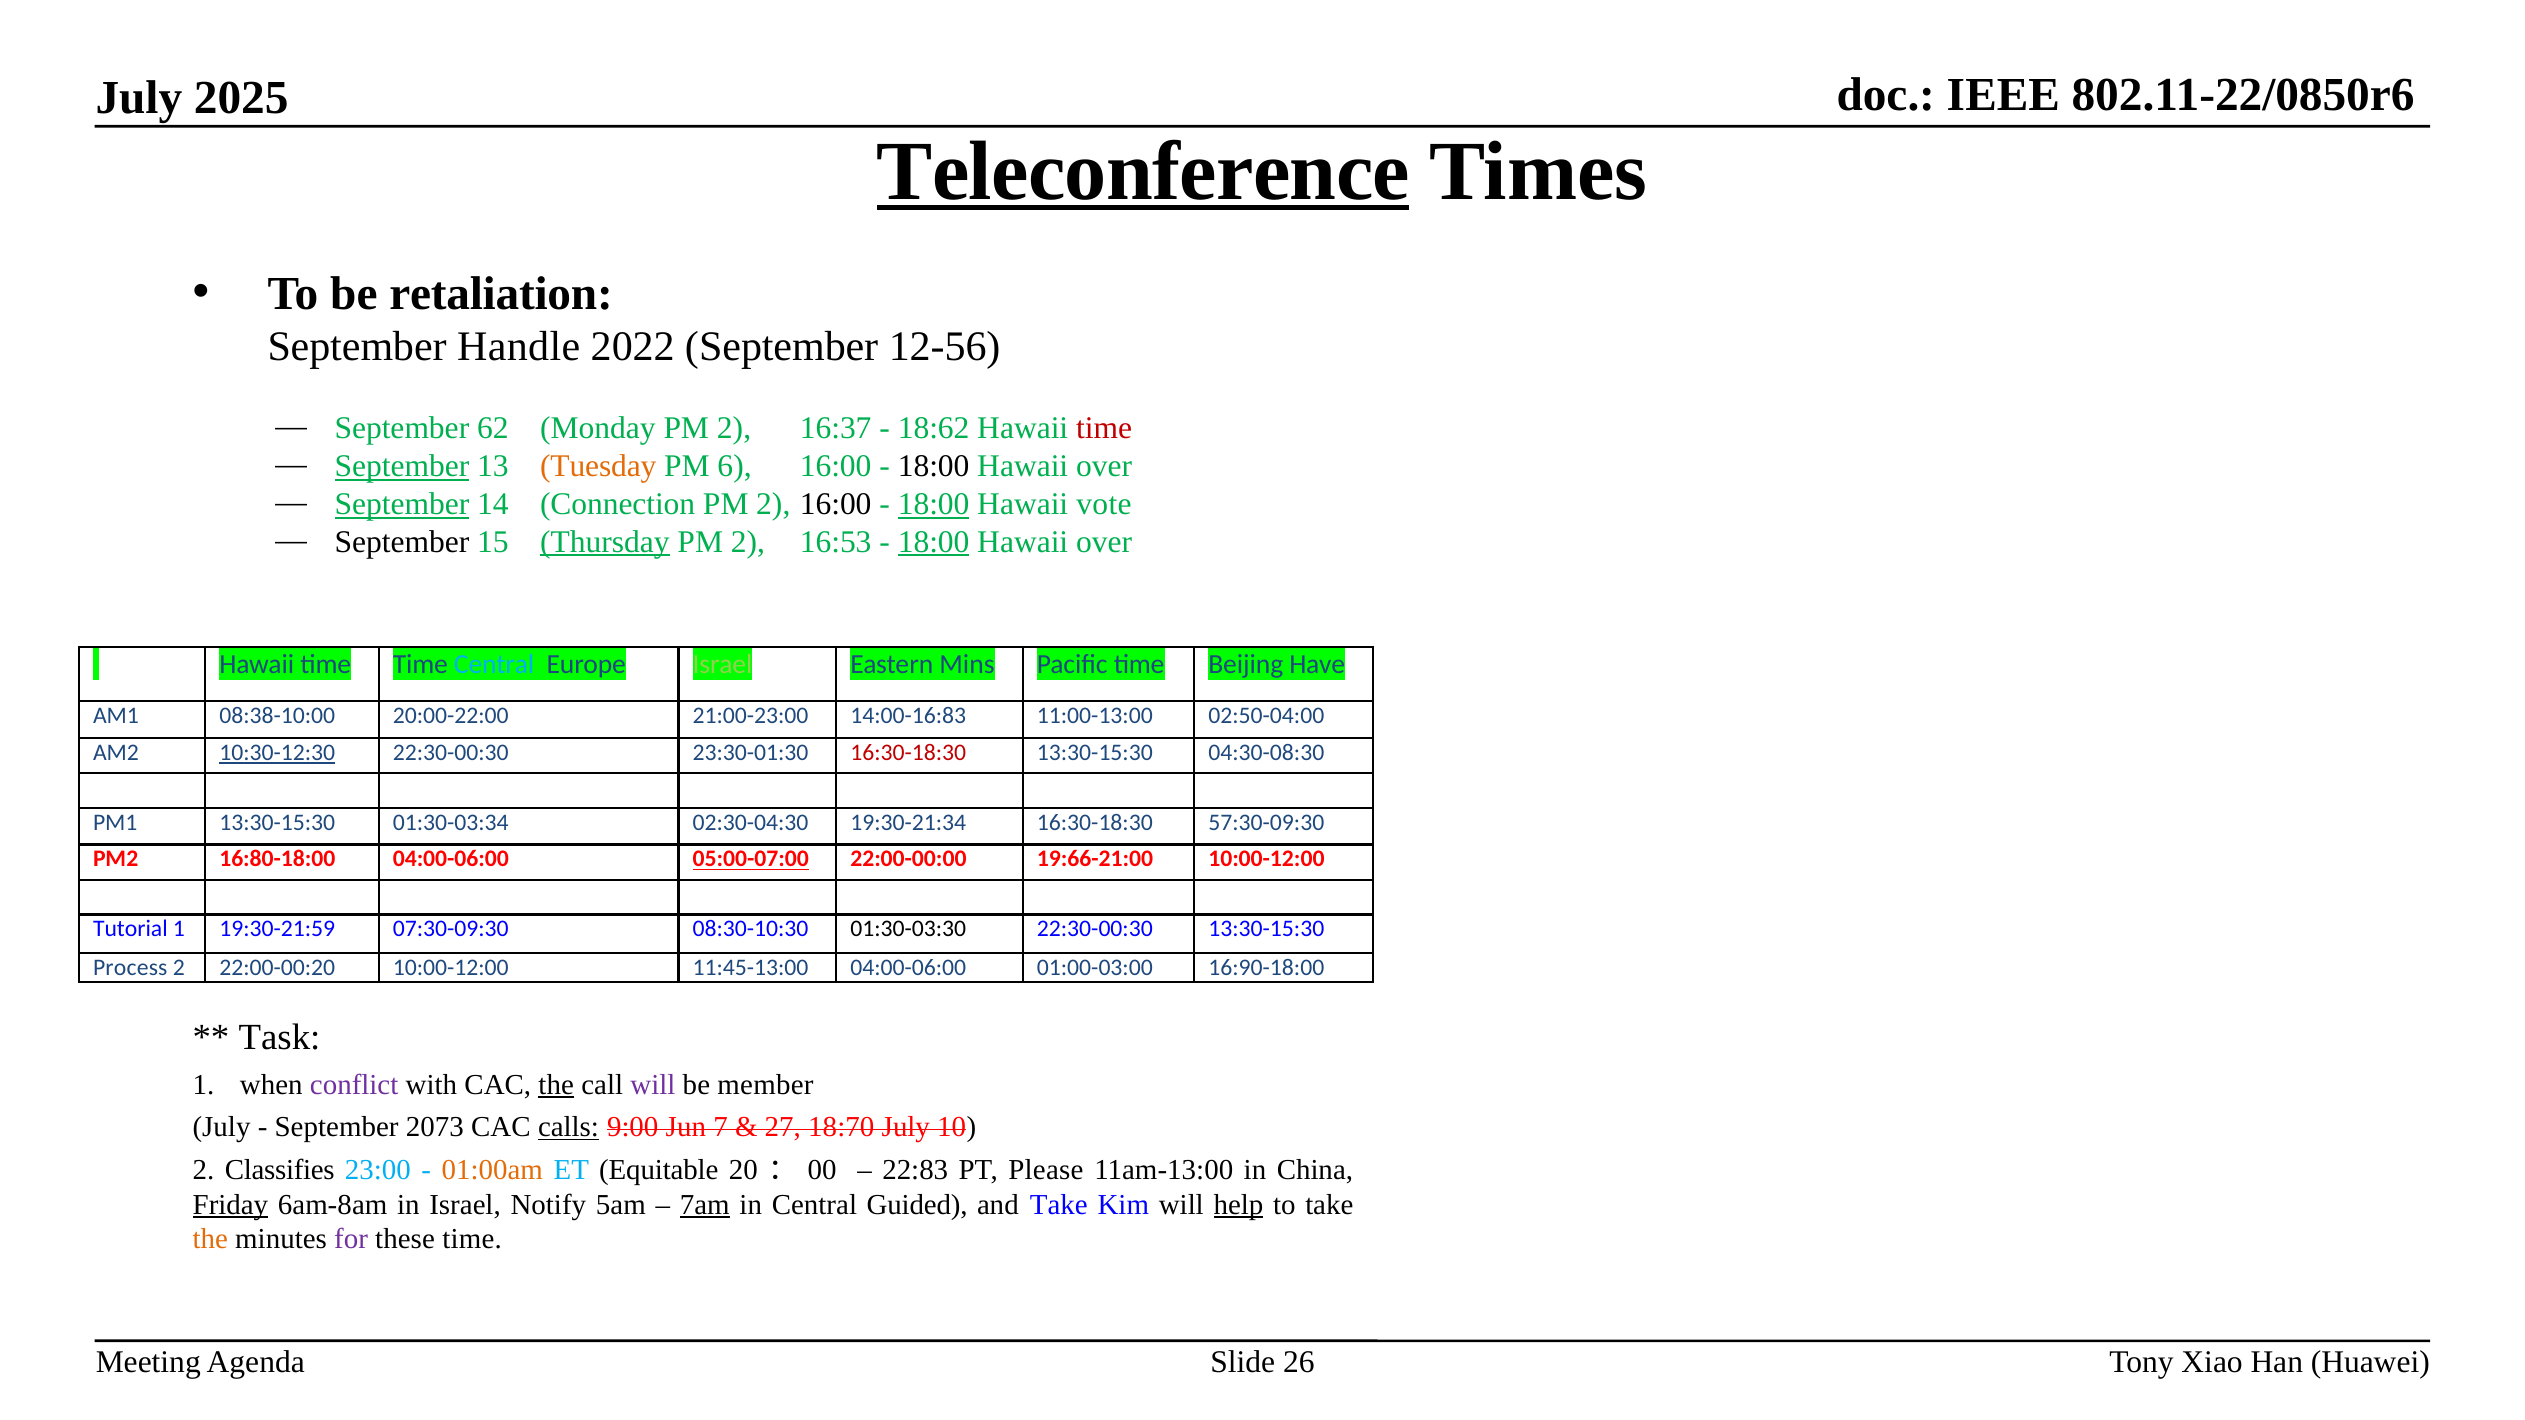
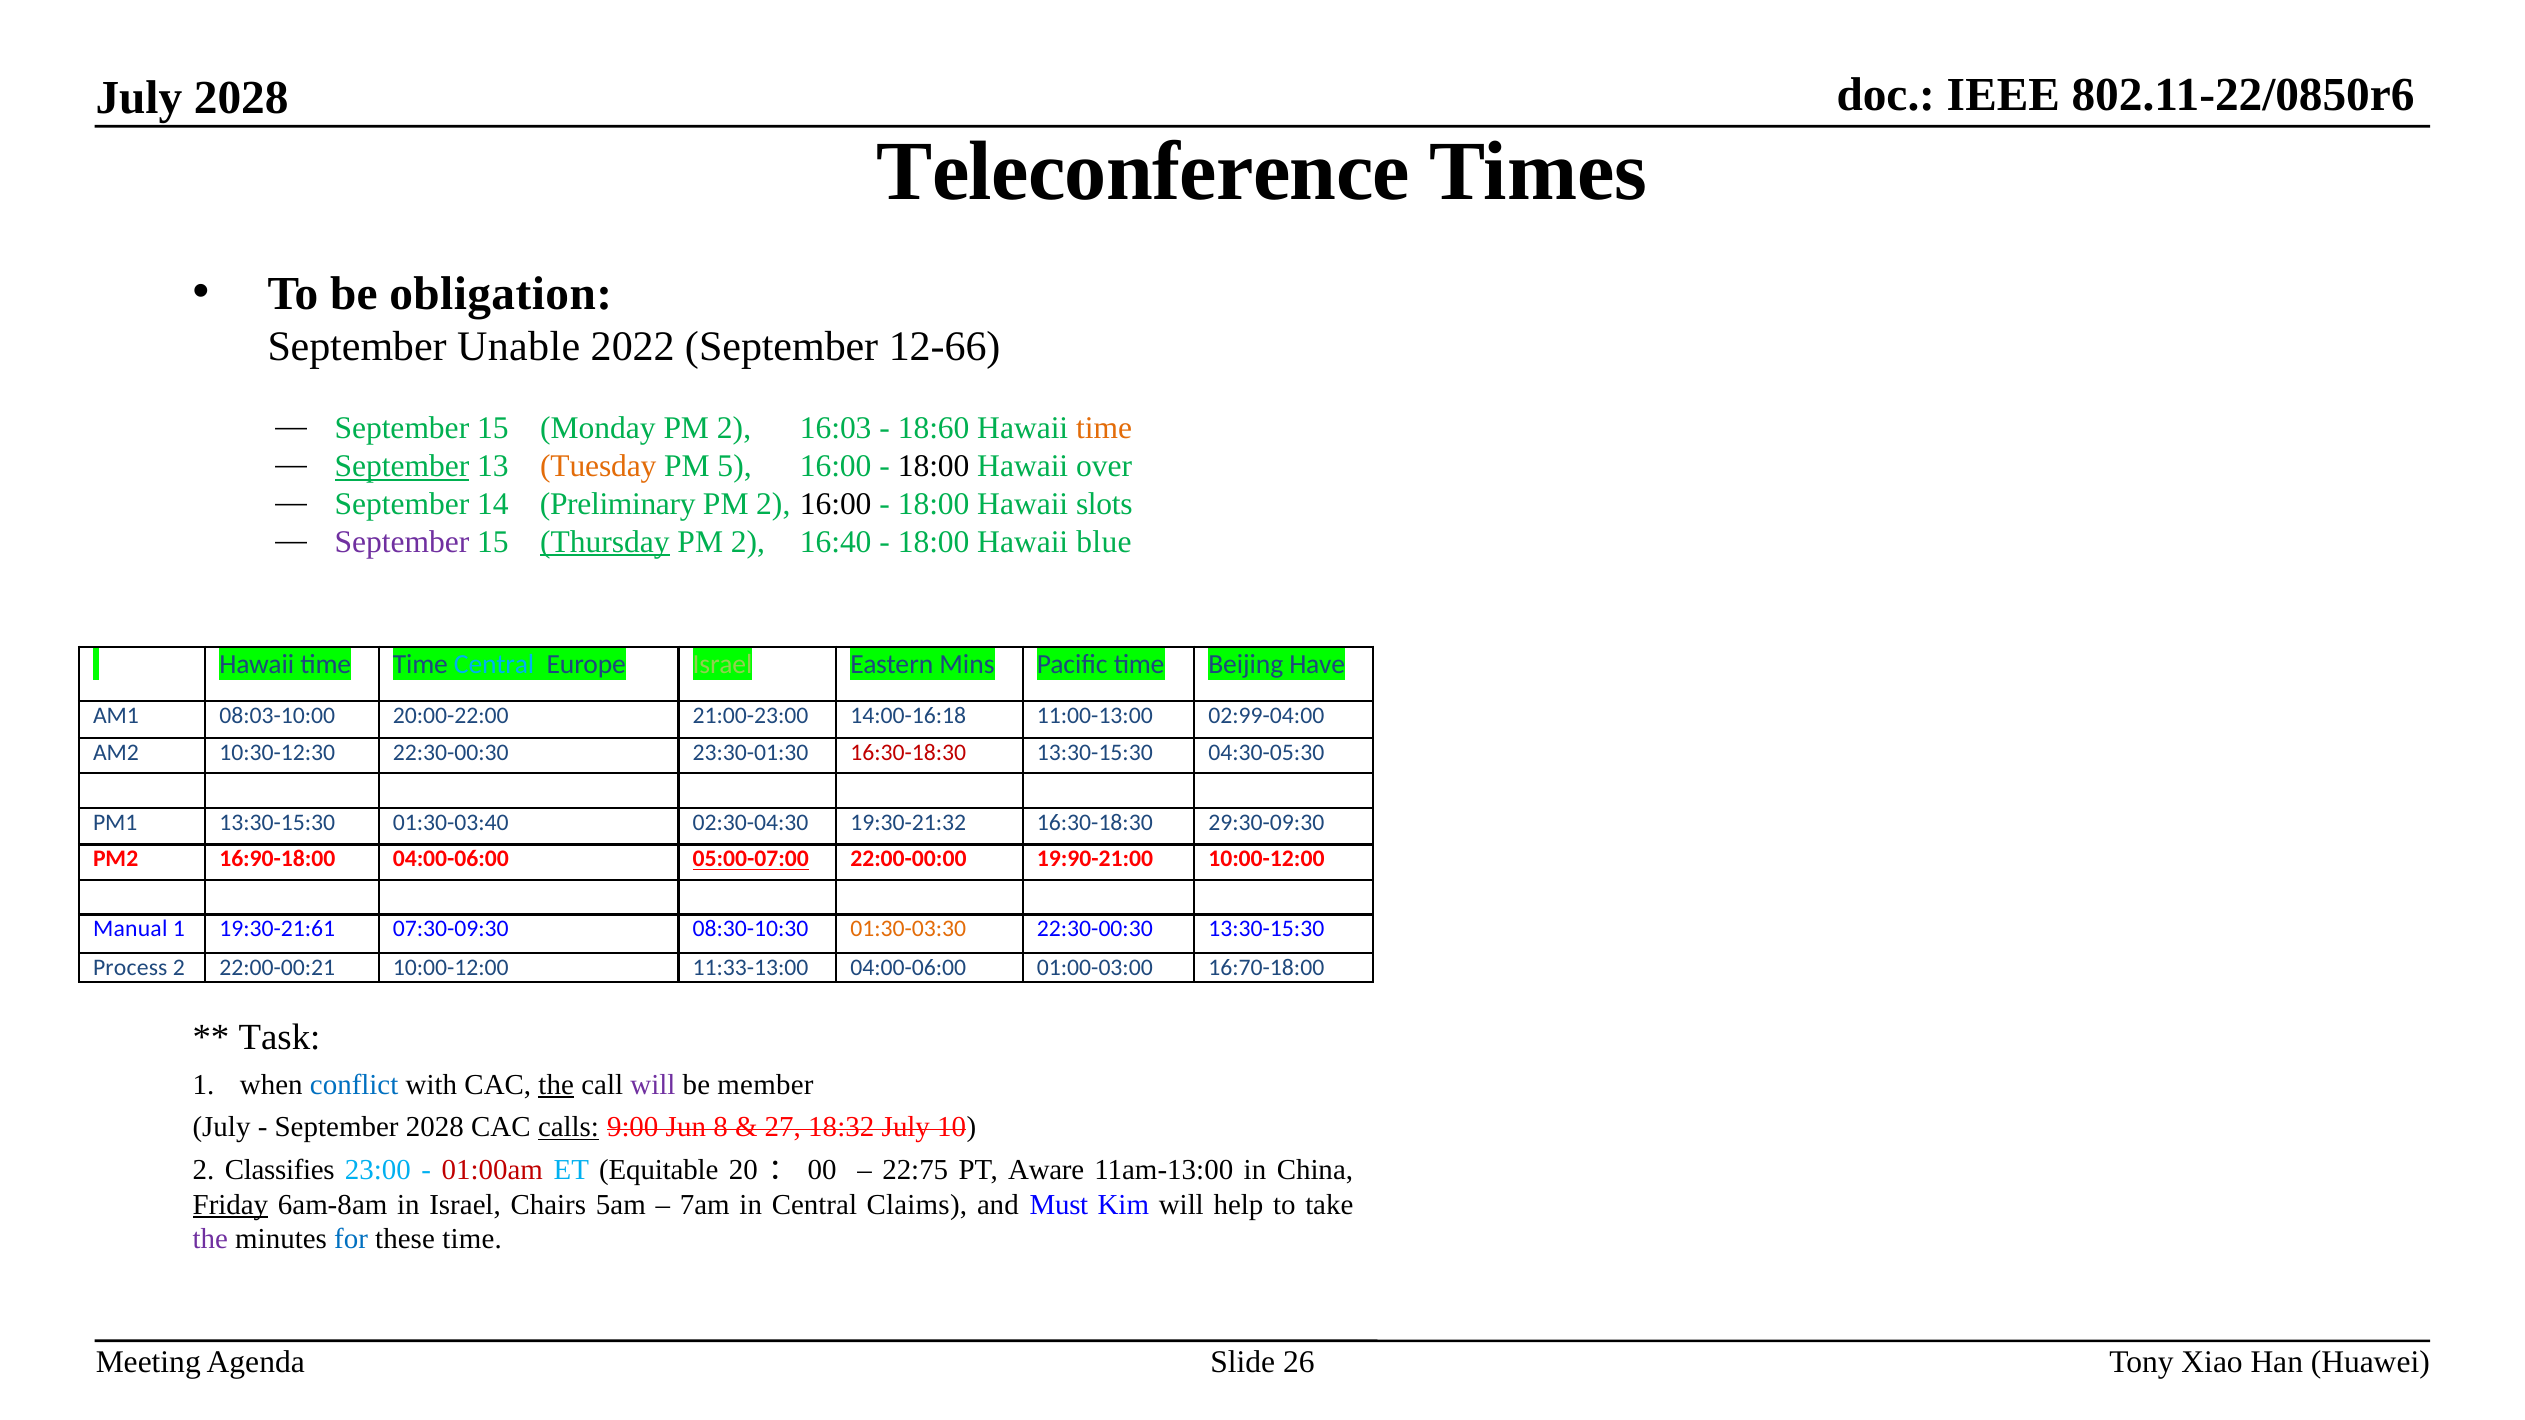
July 2025: 2025 -> 2028
Teleconference underline: present -> none
retaliation: retaliation -> obligation
Handle: Handle -> Unable
12-56: 12-56 -> 12-66
62 at (493, 428): 62 -> 15
16:37: 16:37 -> 16:03
18:62: 18:62 -> 18:60
time at (1104, 428) colour: red -> orange
6: 6 -> 5
September at (402, 504) underline: present -> none
Connection: Connection -> Preliminary
18:00 at (934, 504) underline: present -> none
vote: vote -> slots
September at (402, 542) colour: black -> purple
16:53: 16:53 -> 16:40
18:00 at (934, 542) underline: present -> none
over at (1104, 542): over -> blue
08:38-10:00: 08:38-10:00 -> 08:03-10:00
14:00-16:83: 14:00-16:83 -> 14:00-16:18
02:50-04:00: 02:50-04:00 -> 02:99-04:00
10:30-12:30 underline: present -> none
04:30-08:30: 04:30-08:30 -> 04:30-05:30
01:30-03:34: 01:30-03:34 -> 01:30-03:40
19:30-21:34: 19:30-21:34 -> 19:30-21:32
57:30-09:30: 57:30-09:30 -> 29:30-09:30
16:80-18:00: 16:80-18:00 -> 16:90-18:00
19:66-21:00: 19:66-21:00 -> 19:90-21:00
Tutorial: Tutorial -> Manual
19:30-21:59: 19:30-21:59 -> 19:30-21:61
01:30-03:30 colour: black -> orange
22:00-00:20: 22:00-00:20 -> 22:00-00:21
11:45-13:00: 11:45-13:00 -> 11:33-13:00
16:90-18:00: 16:90-18:00 -> 16:70-18:00
conflict colour: purple -> blue
September 2073: 2073 -> 2028
7: 7 -> 8
18:70: 18:70 -> 18:32
01:00am colour: orange -> red
22:83: 22:83 -> 22:75
Please: Please -> Aware
Notify: Notify -> Chairs
7am underline: present -> none
Guided: Guided -> Claims
and Take: Take -> Must
help underline: present -> none
the at (210, 1239) colour: orange -> purple
for colour: purple -> blue
